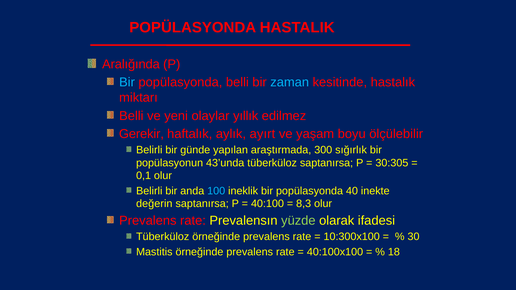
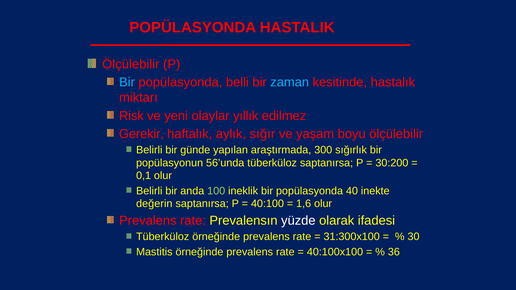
Aralığında at (131, 64): Aralığında -> Ölçülebilir
Belli at (131, 116): Belli -> Risk
ayırt: ayırt -> sığır
43’unda: 43’unda -> 56’unda
30:305: 30:305 -> 30:200
100 colour: light blue -> light green
8,3: 8,3 -> 1,6
yüzde colour: light green -> white
10:300x100: 10:300x100 -> 31:300x100
18: 18 -> 36
